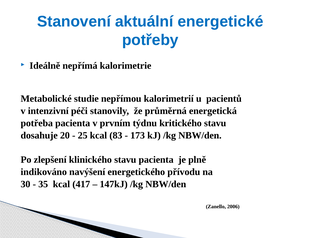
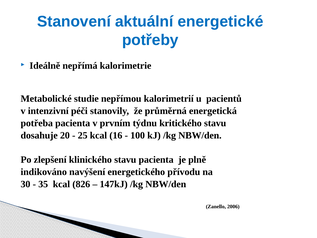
83: 83 -> 16
173: 173 -> 100
417: 417 -> 826
